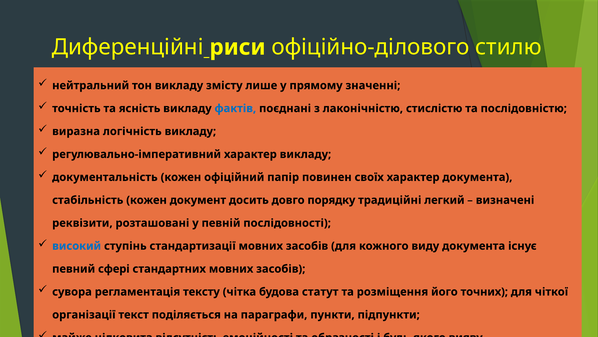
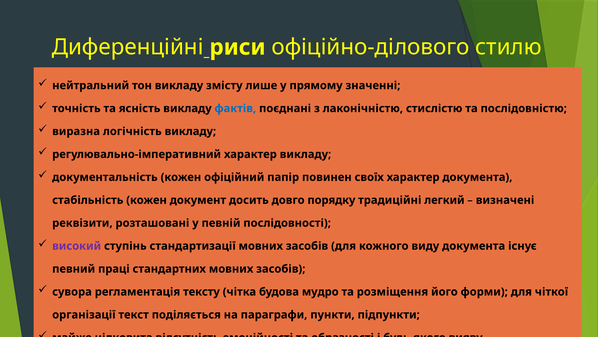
високий colour: blue -> purple
сфері: сфері -> праці
статут: статут -> мудро
точних: точних -> форми
